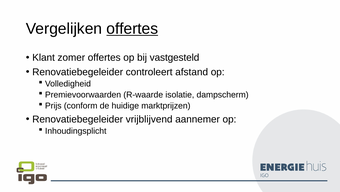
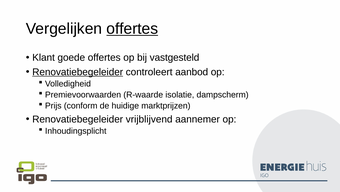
zomer: zomer -> goede
Renovatiebegeleider at (78, 72) underline: none -> present
afstand: afstand -> aanbod
